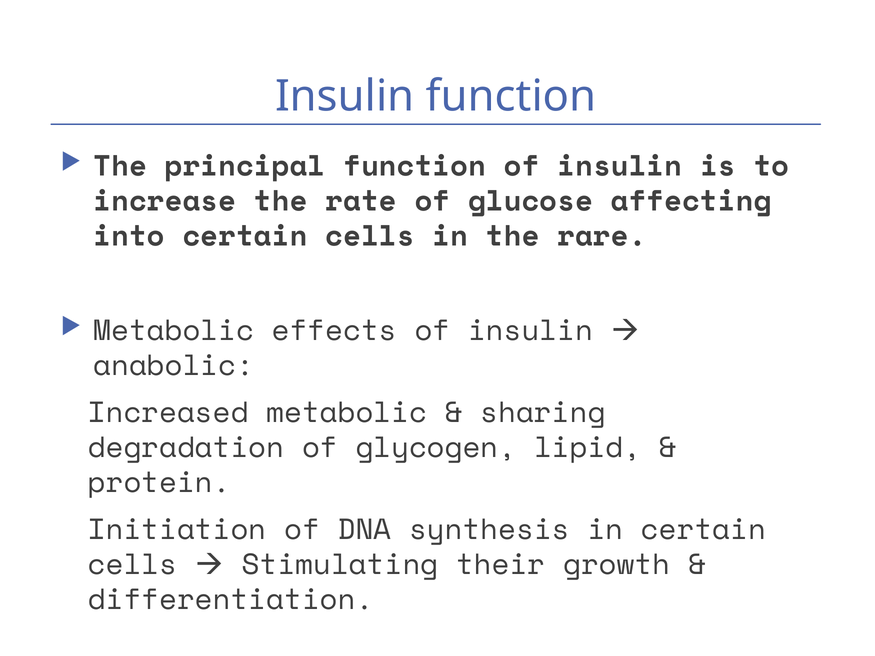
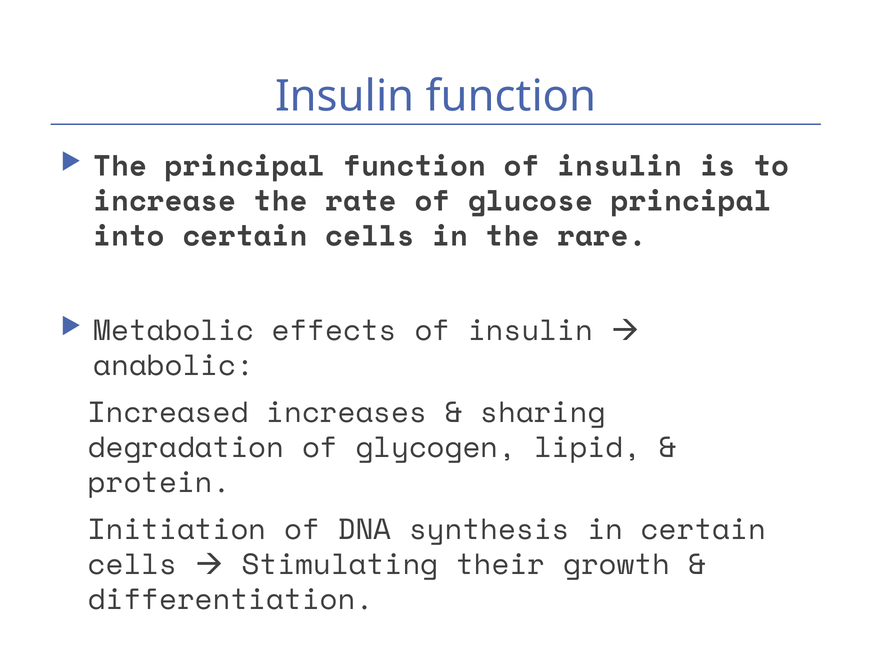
glucose affecting: affecting -> principal
Increased metabolic: metabolic -> increases
